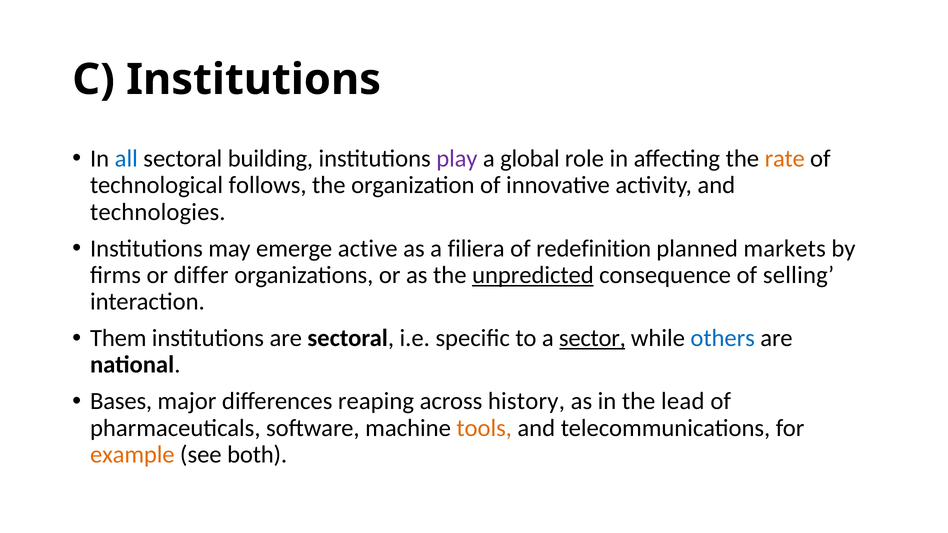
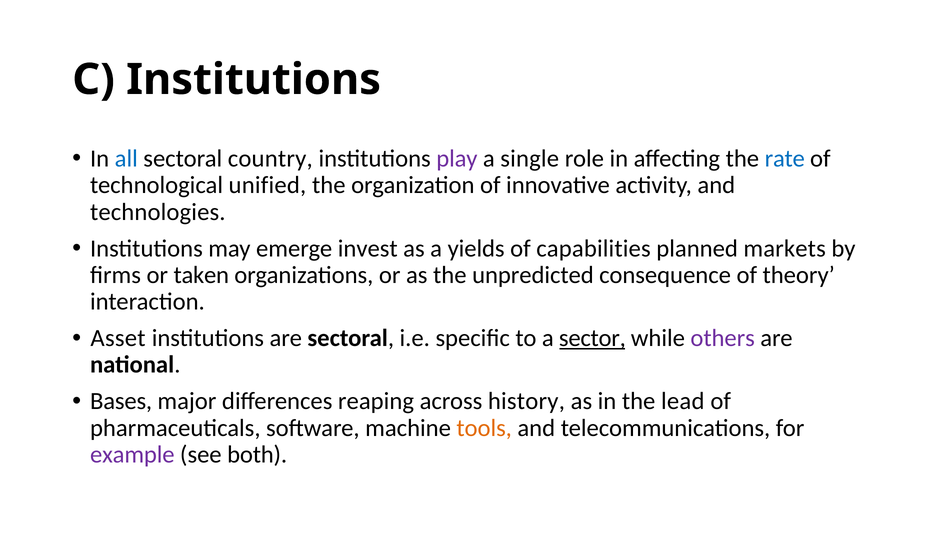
building: building -> country
global: global -> single
rate colour: orange -> blue
follows: follows -> unified
active: active -> invest
filiera: filiera -> yields
redefinition: redefinition -> capabilities
differ: differ -> taken
unpredicted underline: present -> none
selling: selling -> theory
Them: Them -> Asset
others colour: blue -> purple
example colour: orange -> purple
